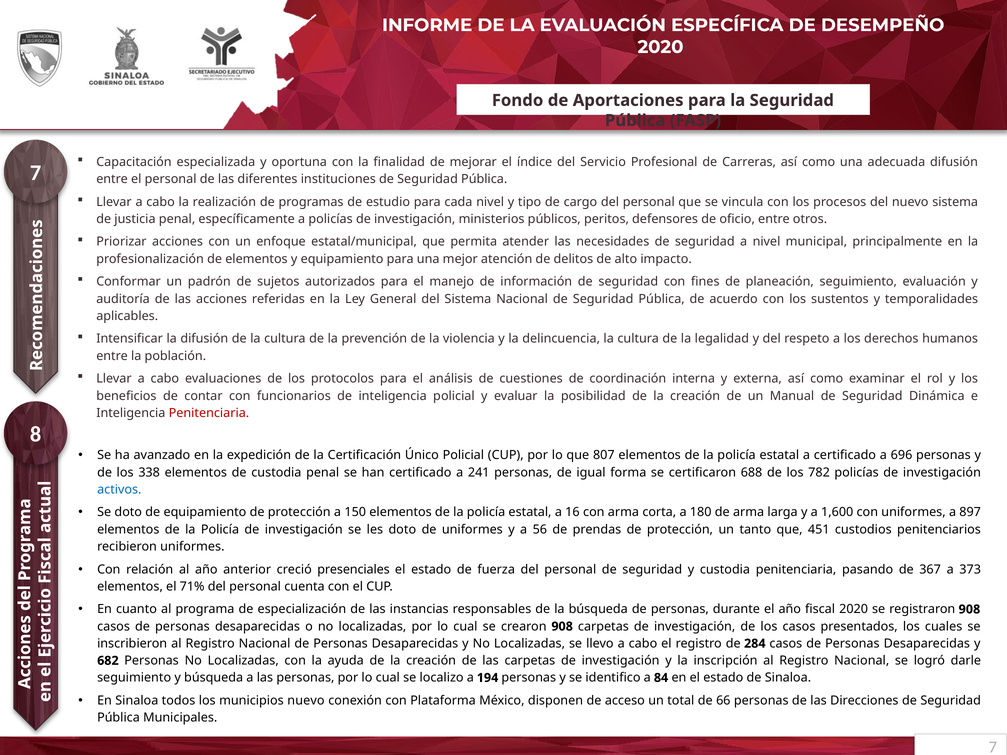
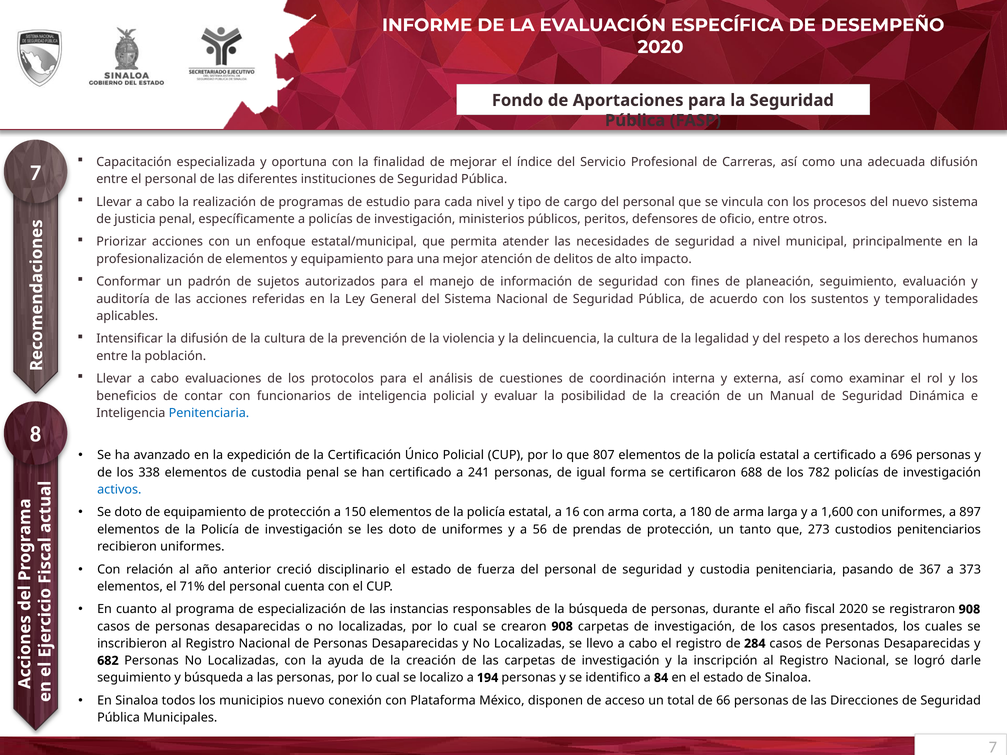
Penitenciaria at (209, 413) colour: red -> blue
451: 451 -> 273
presenciales: presenciales -> disciplinario
